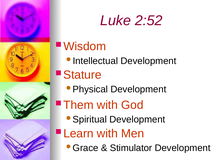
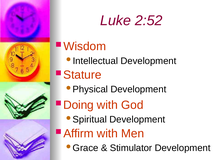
Them: Them -> Doing
Learn: Learn -> Affirm
